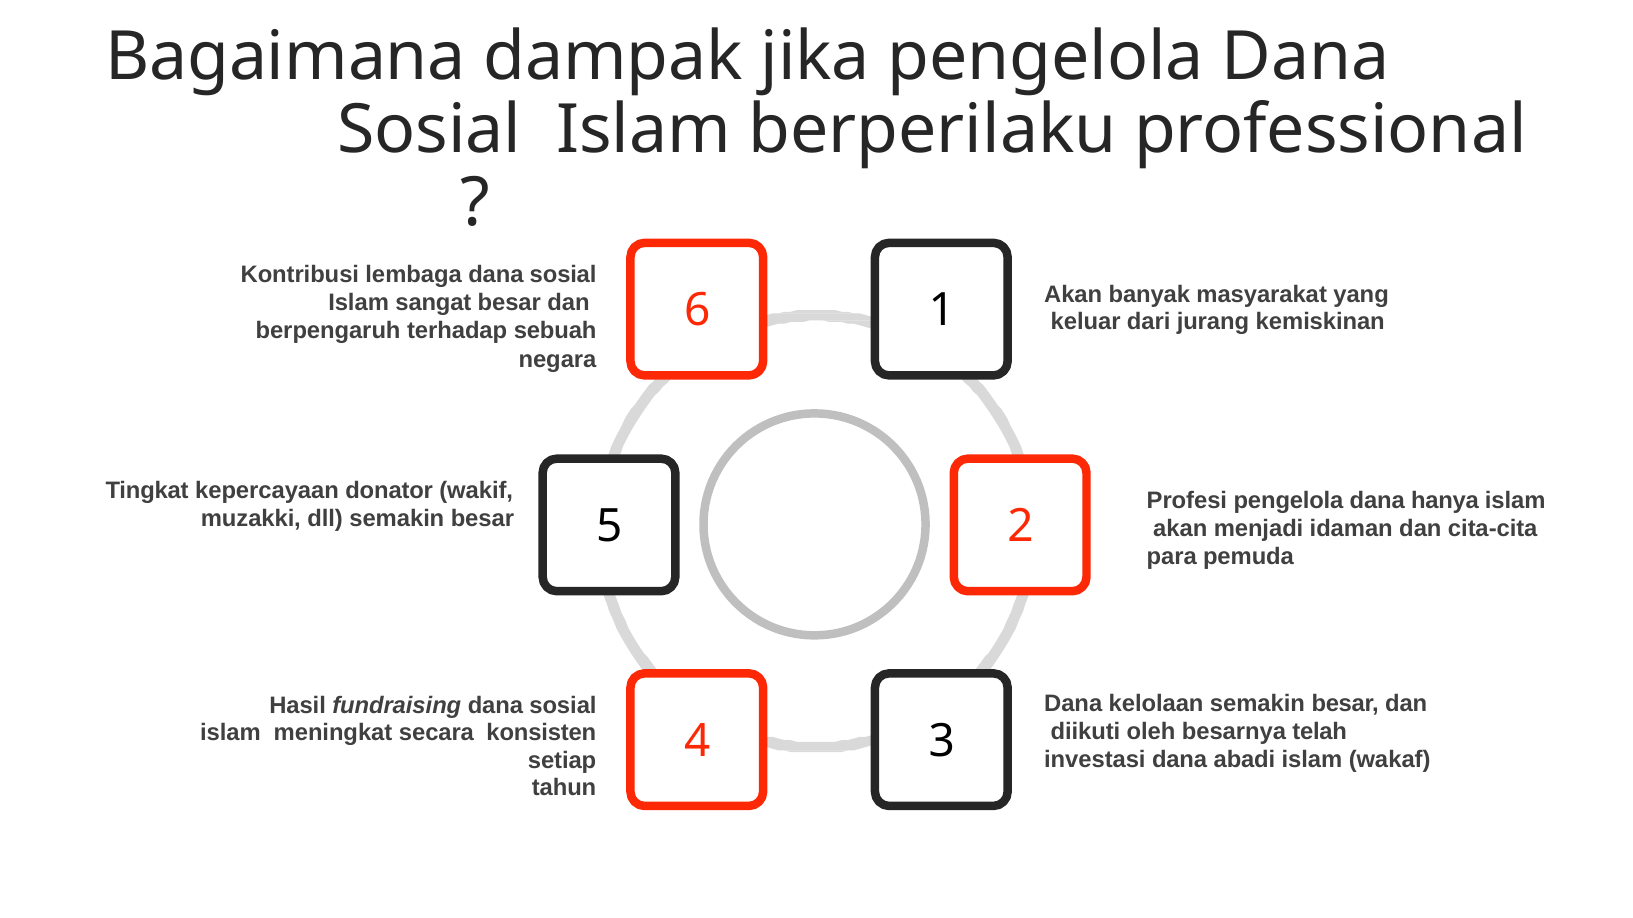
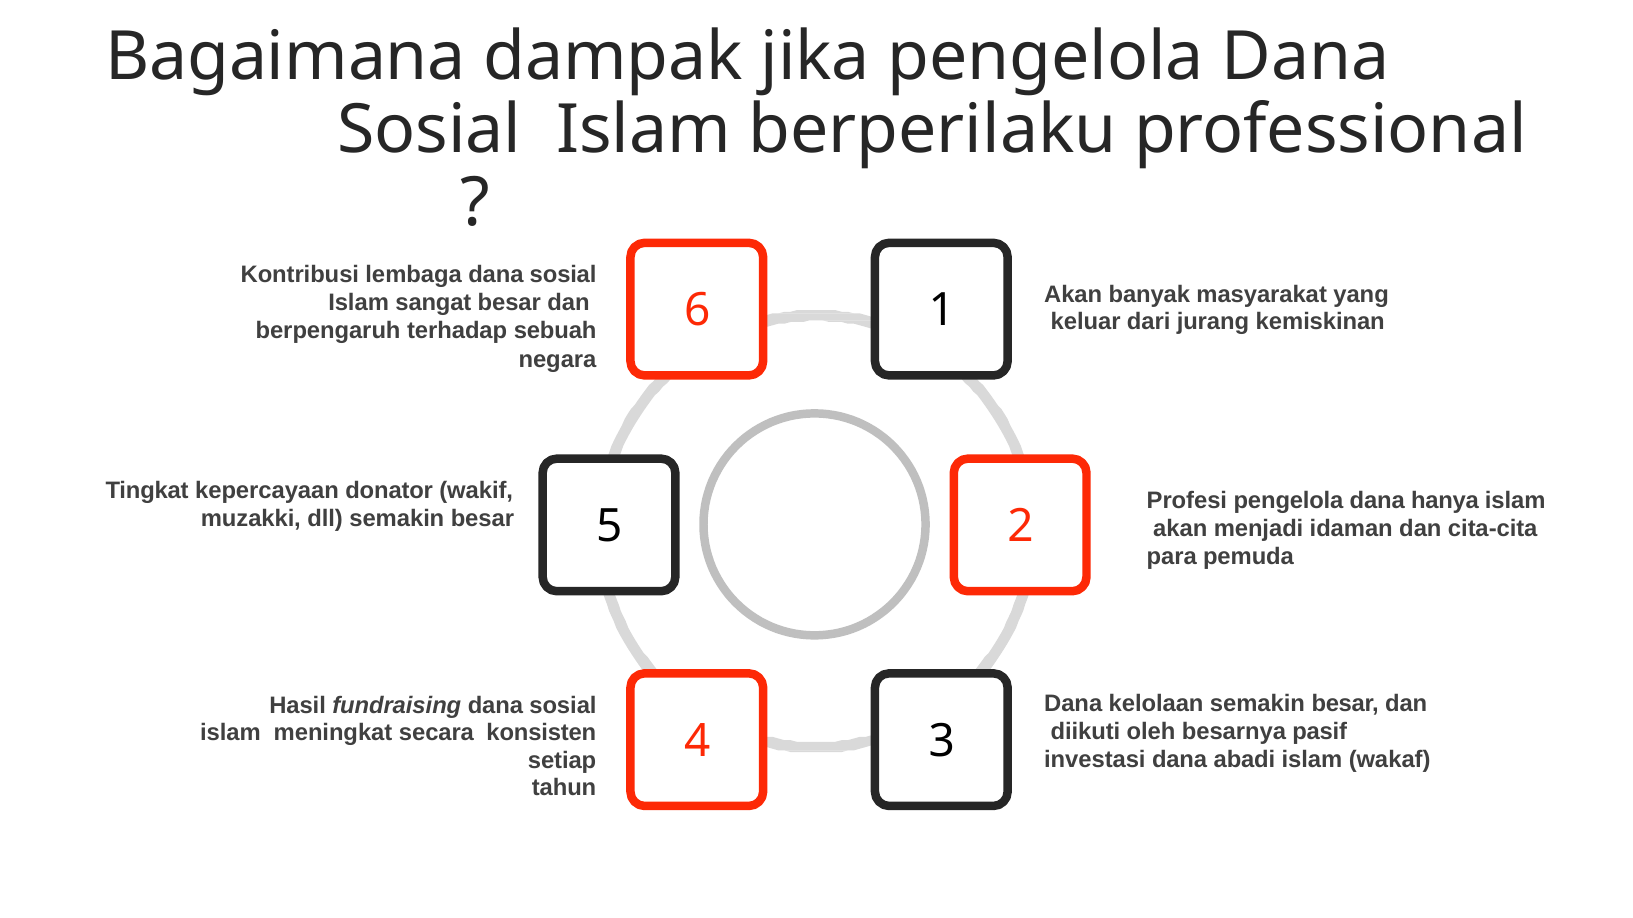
telah: telah -> pasif
